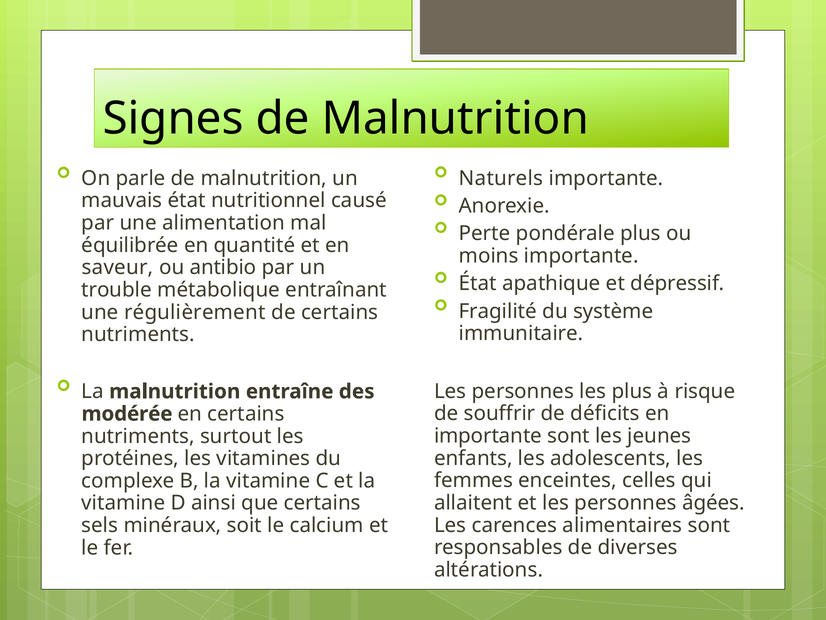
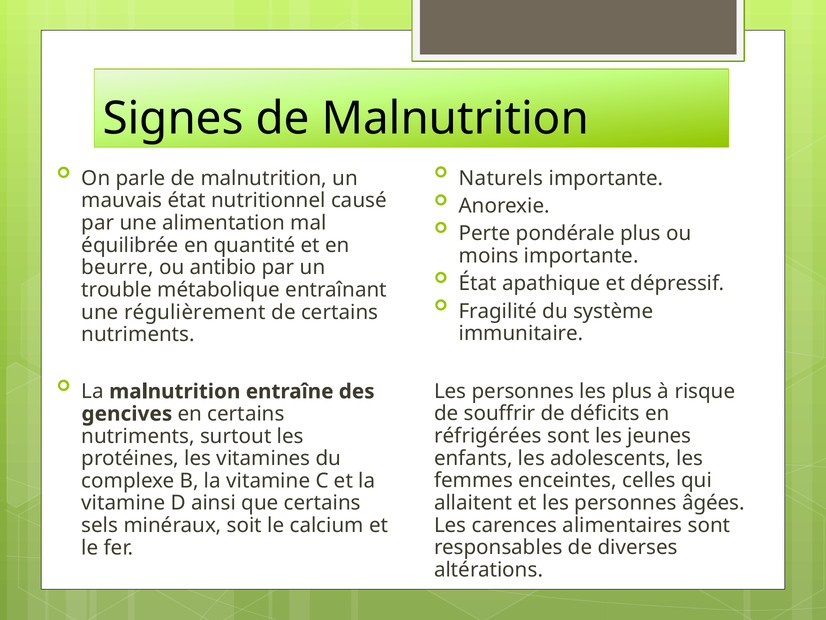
saveur: saveur -> beurre
modérée: modérée -> gencives
importante at (488, 436): importante -> réfrigérées
